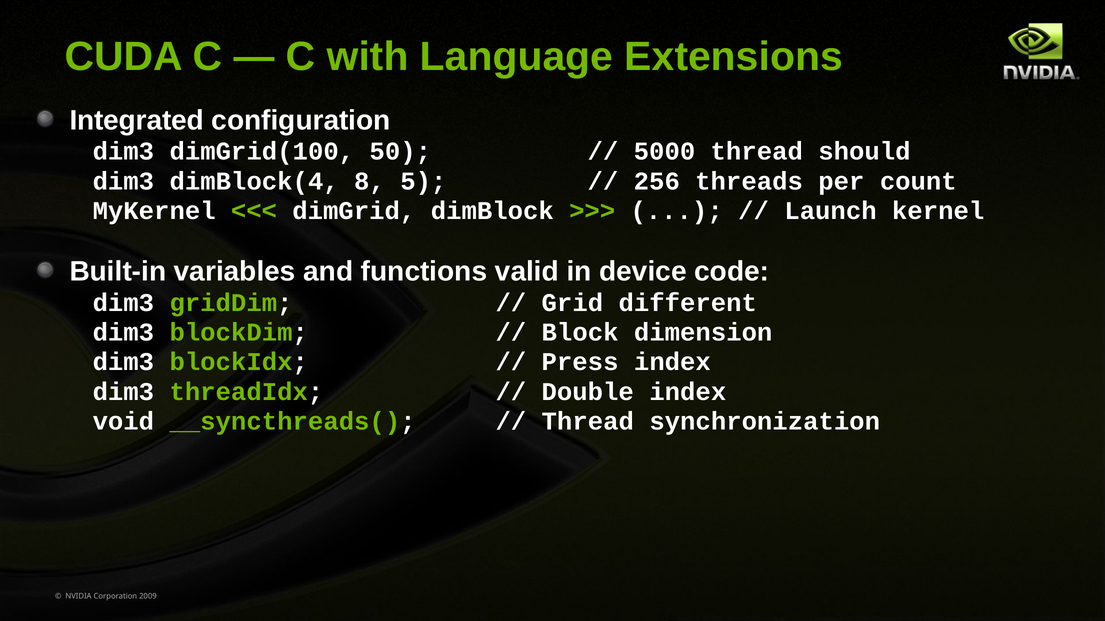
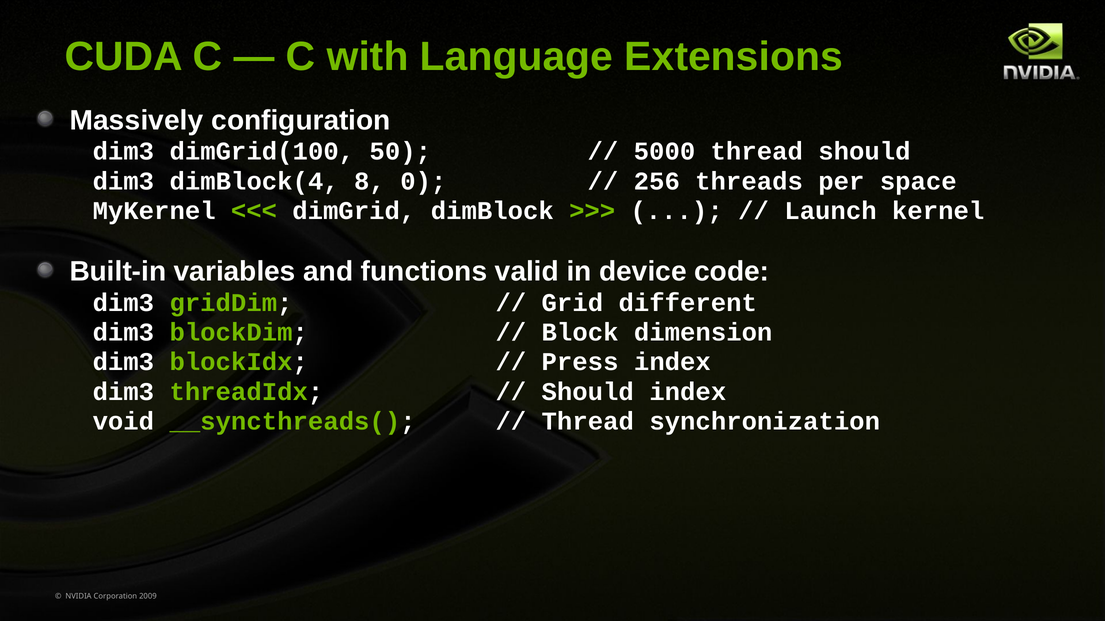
Integrated: Integrated -> Massively
5: 5 -> 0
count: count -> space
Double at (588, 392): Double -> Should
